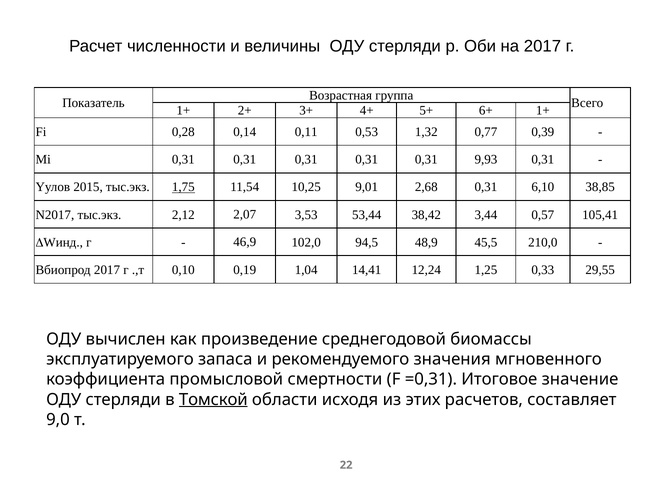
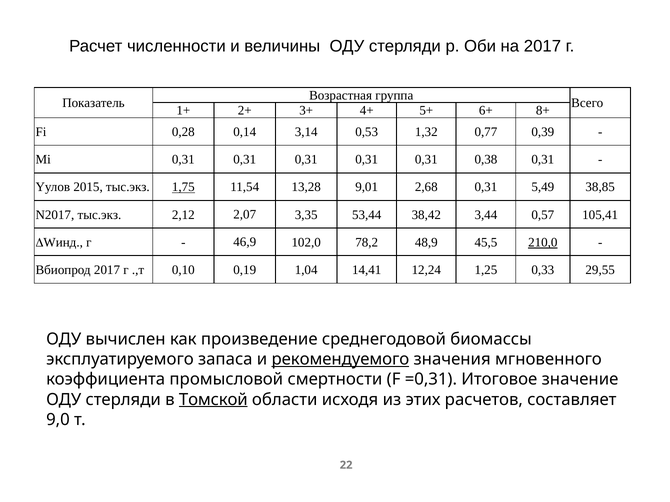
6+ 1+: 1+ -> 8+
0,11: 0,11 -> 3,14
9,93: 9,93 -> 0,38
10,25: 10,25 -> 13,28
6,10: 6,10 -> 5,49
3,53: 3,53 -> 3,35
94,5: 94,5 -> 78,2
210,0 underline: none -> present
рекомендуемого underline: none -> present
